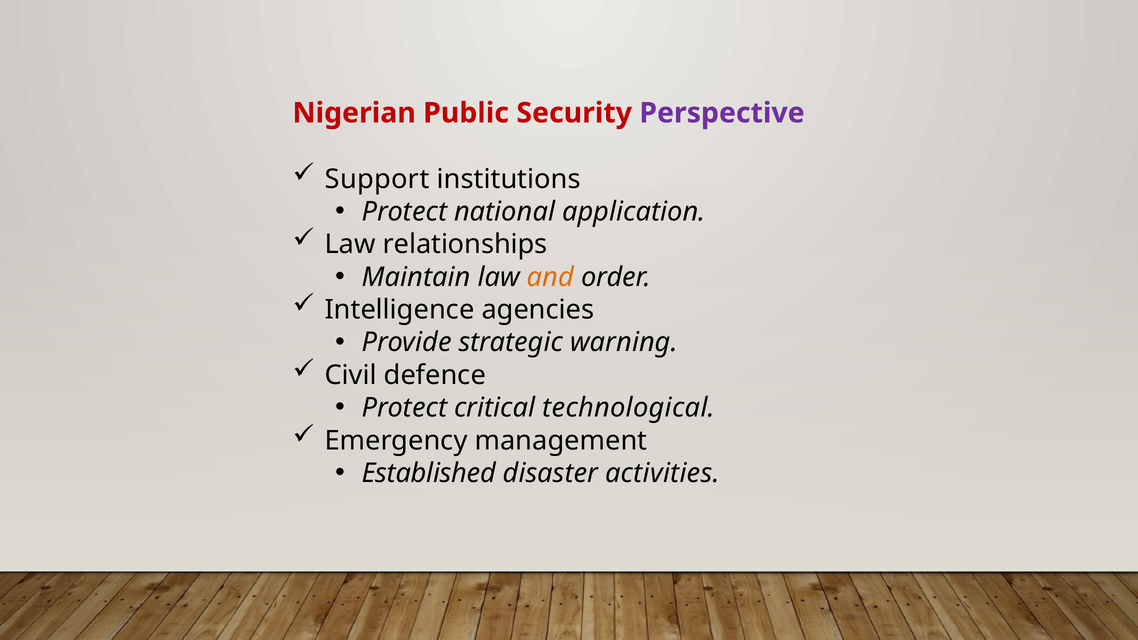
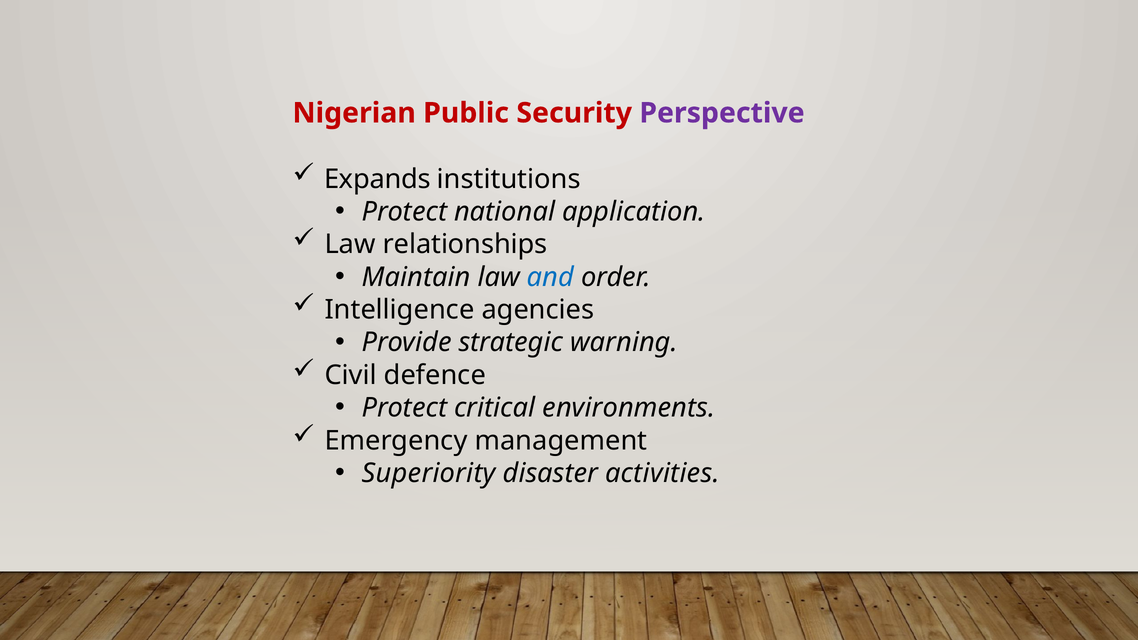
Support: Support -> Expands
and colour: orange -> blue
technological: technological -> environments
Established: Established -> Superiority
